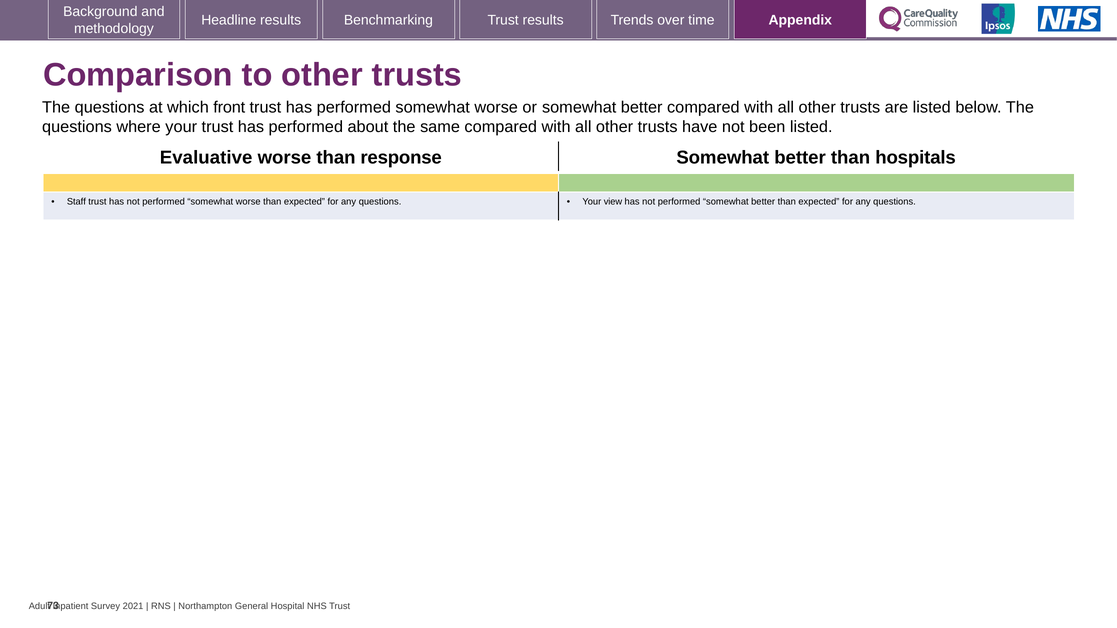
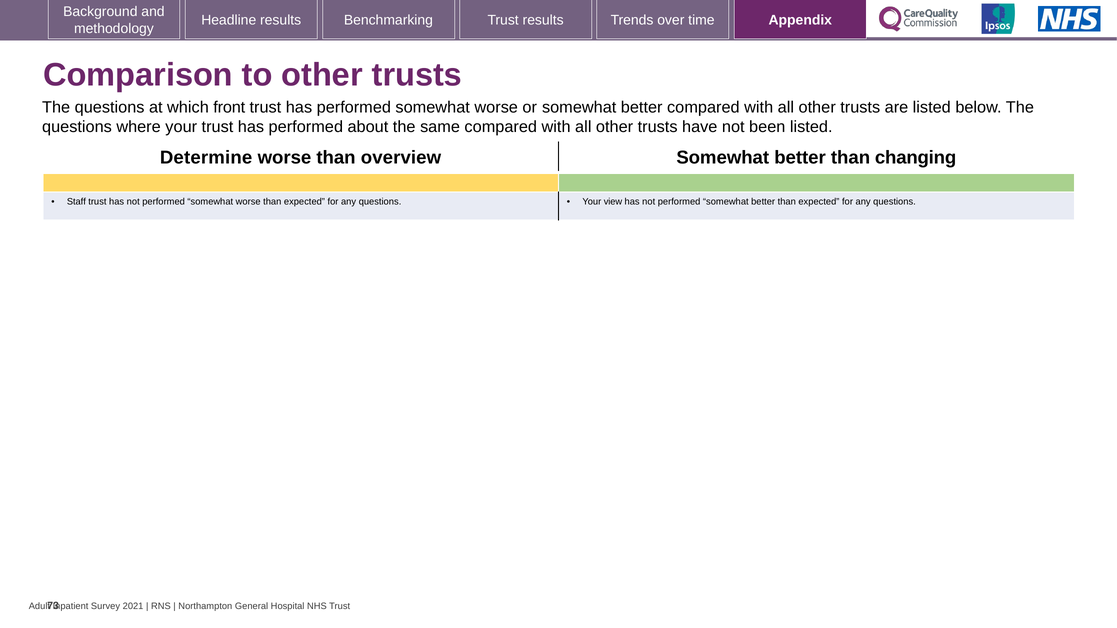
Evaluative: Evaluative -> Determine
response: response -> overview
hospitals: hospitals -> changing
